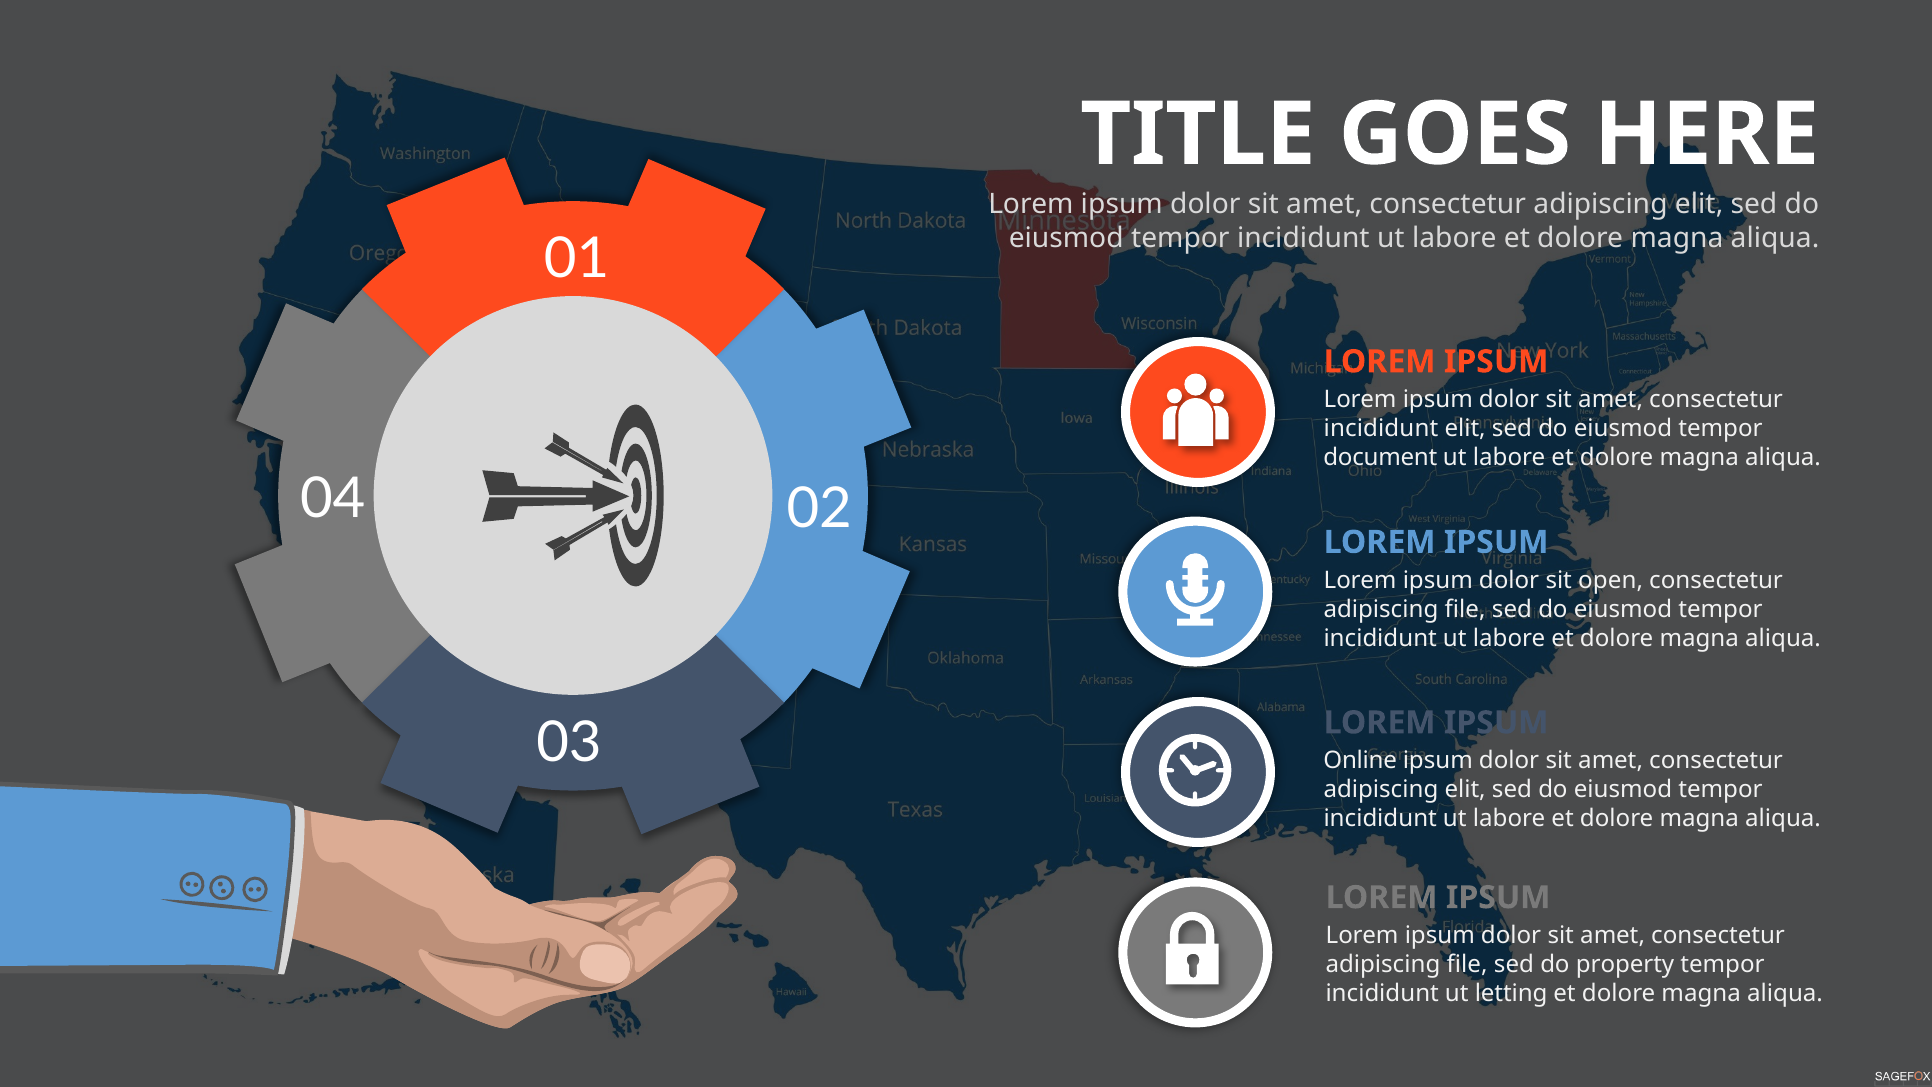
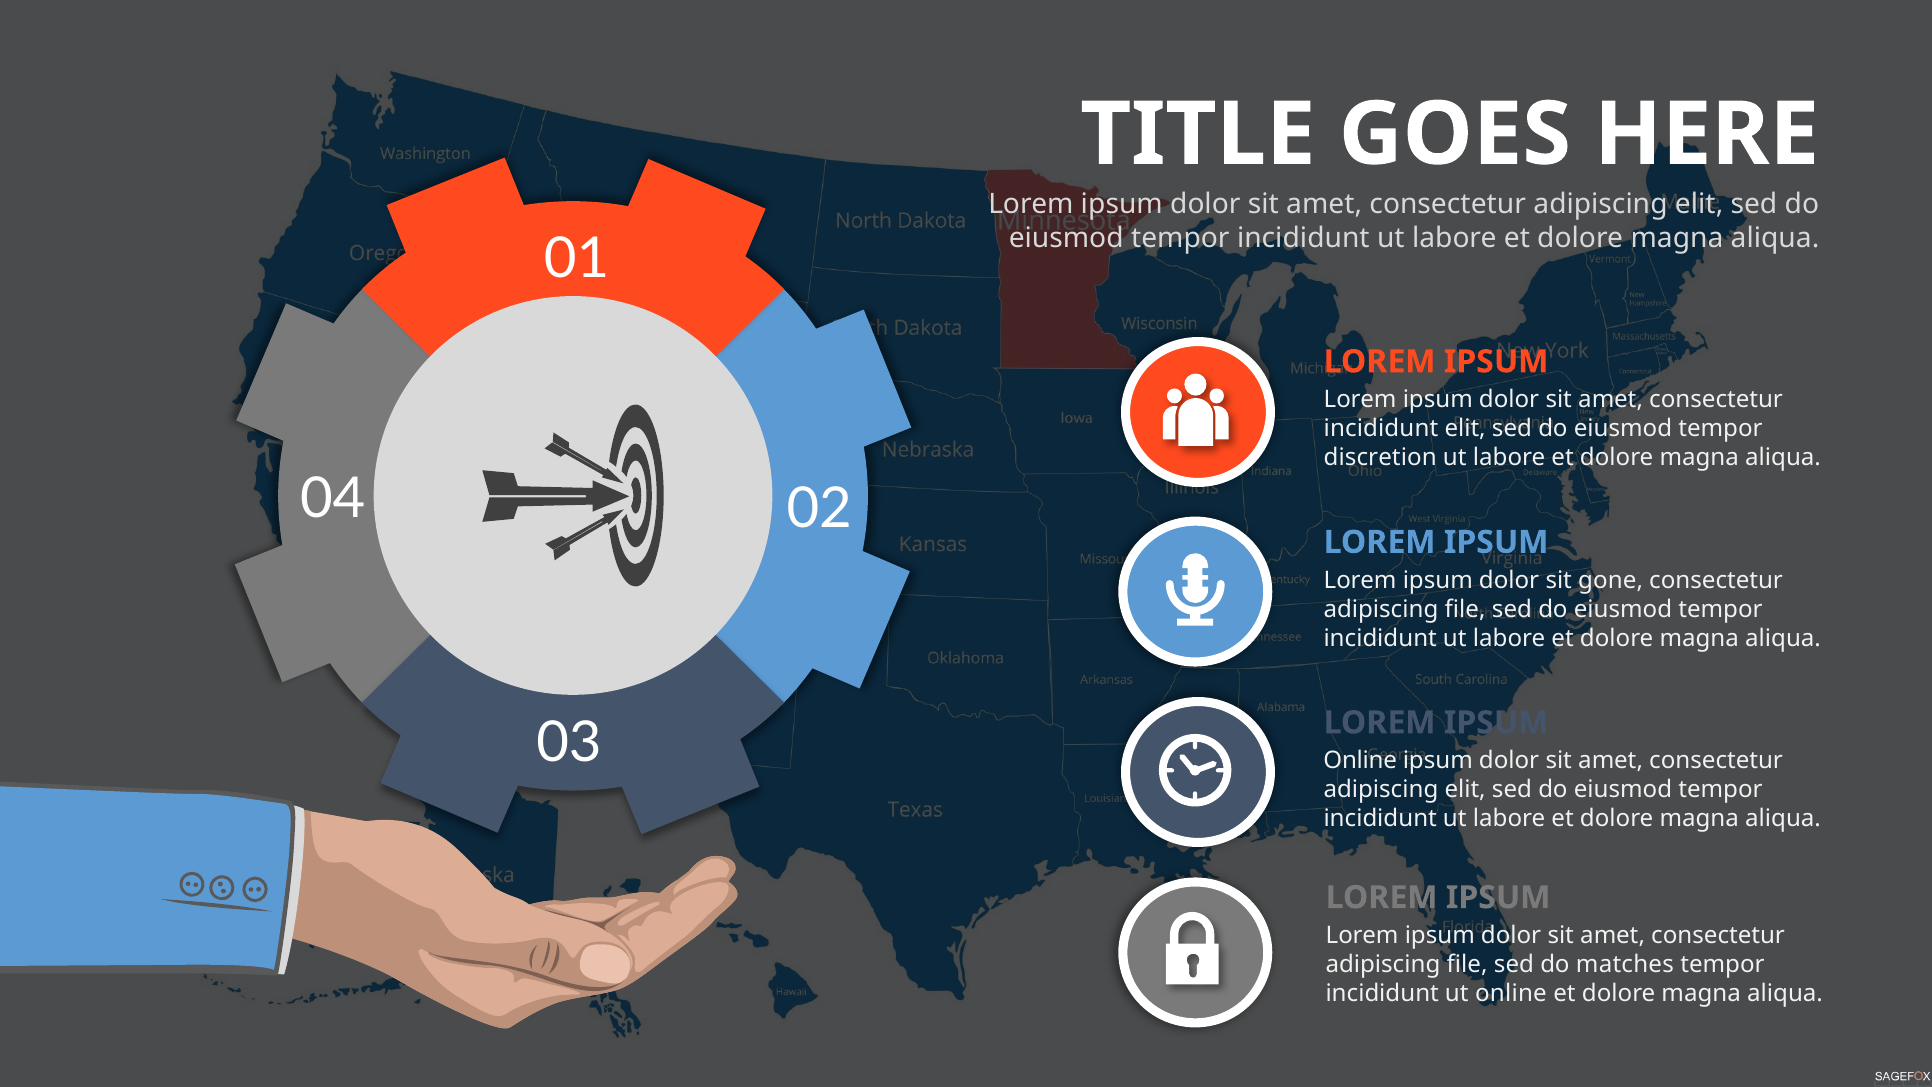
document: document -> discretion
open: open -> gone
property: property -> matches
ut letting: letting -> online
